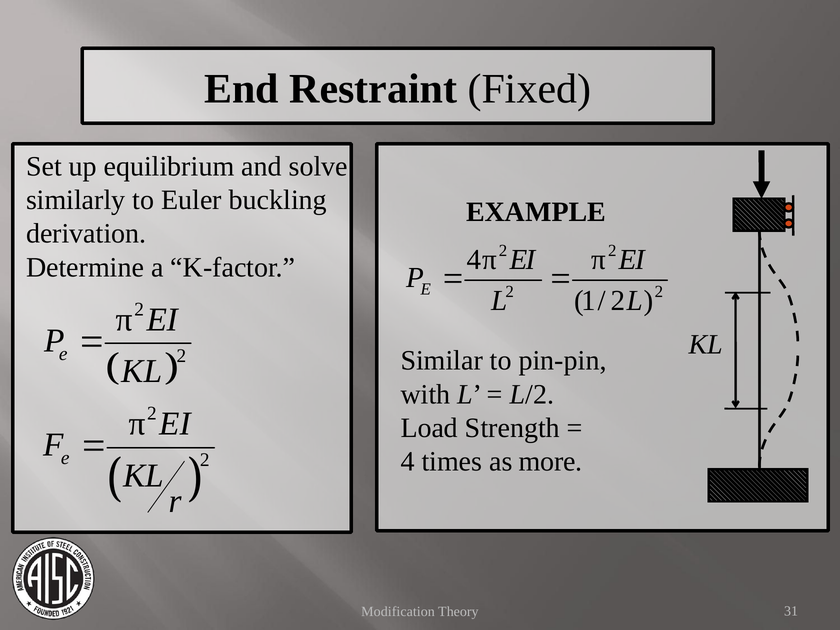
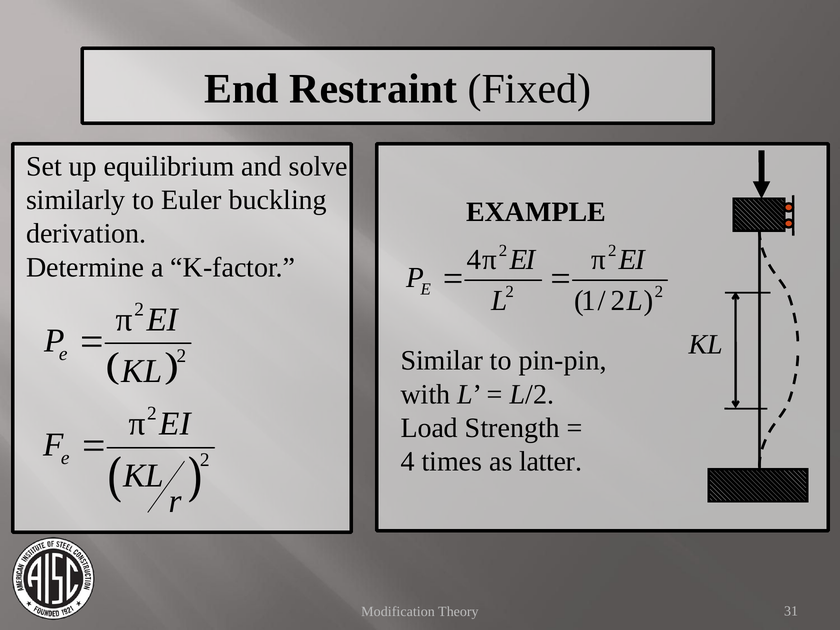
more: more -> latter
